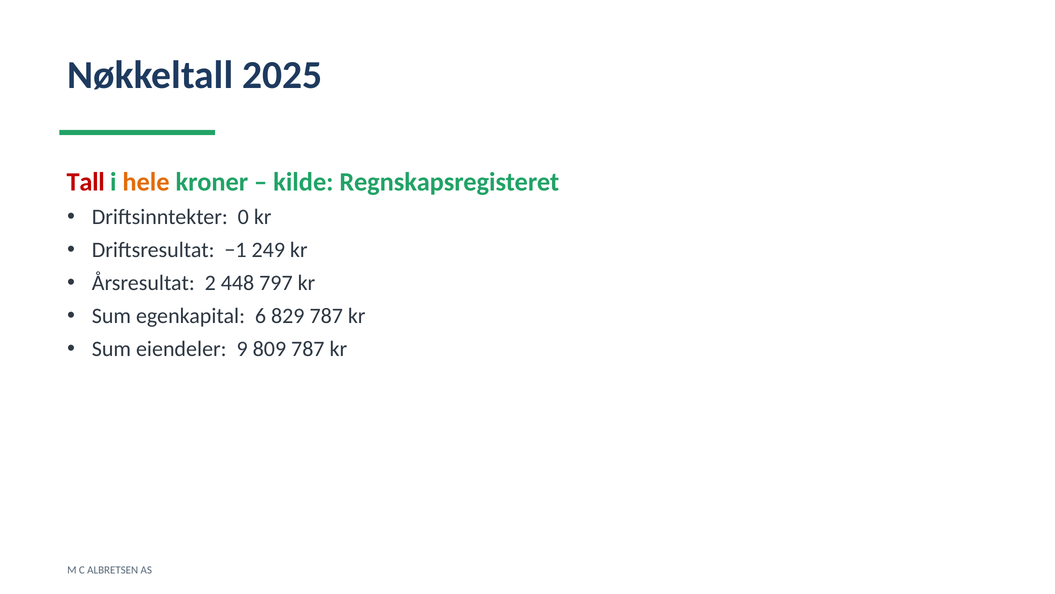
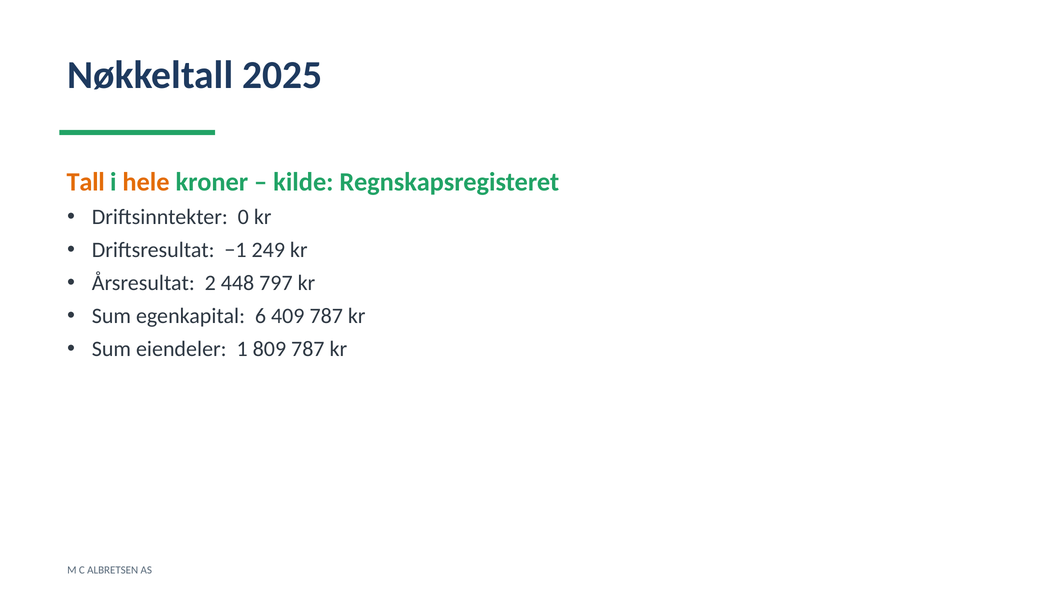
Tall colour: red -> orange
829: 829 -> 409
9: 9 -> 1
